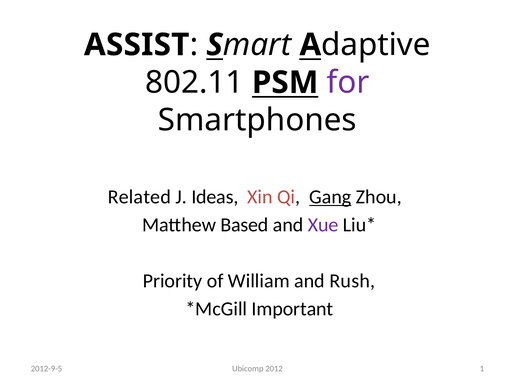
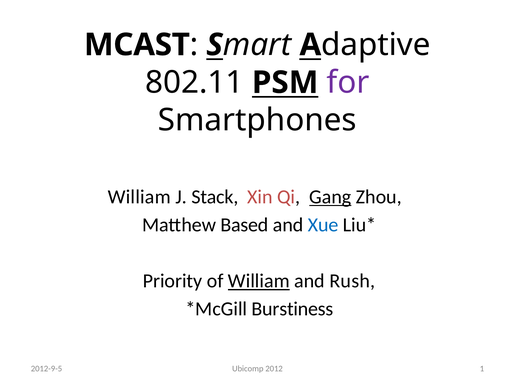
ASSIST: ASSIST -> MCAST
Related at (139, 197): Related -> William
Ideas: Ideas -> Stack
Xue colour: purple -> blue
William at (259, 281) underline: none -> present
Important: Important -> Burstiness
